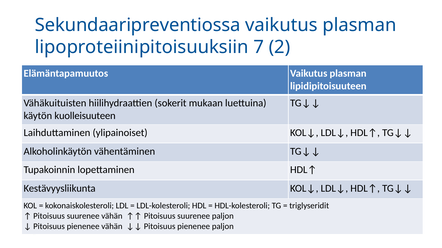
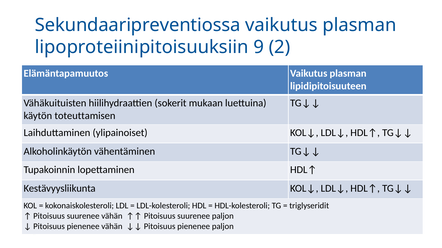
7: 7 -> 9
kuolleisuuteen: kuolleisuuteen -> toteuttamisen
